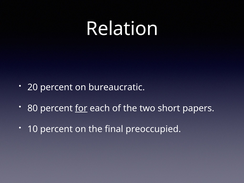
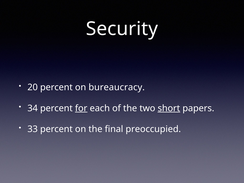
Relation: Relation -> Security
bureaucratic: bureaucratic -> bureaucracy
80: 80 -> 34
short underline: none -> present
10: 10 -> 33
